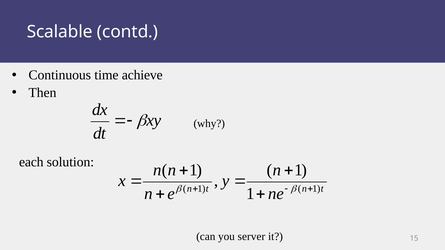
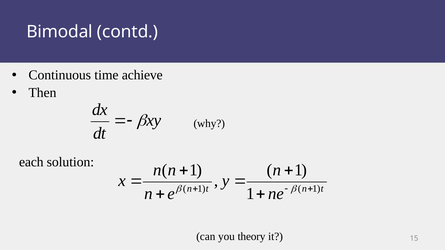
Scalable: Scalable -> Bimodal
server: server -> theory
